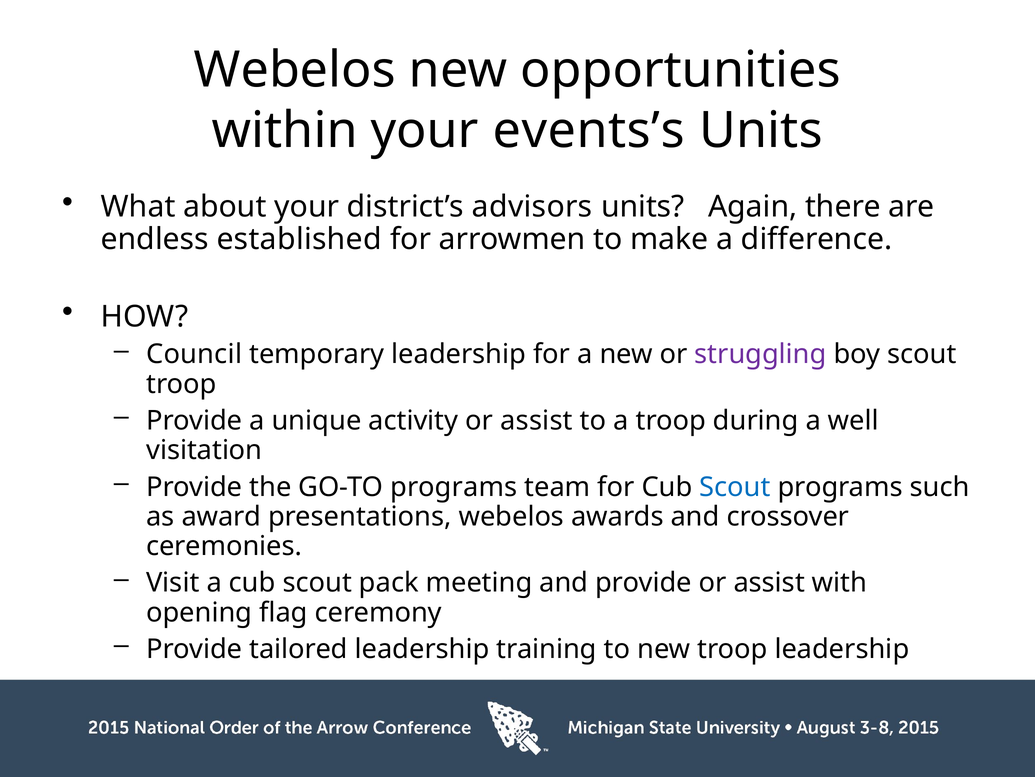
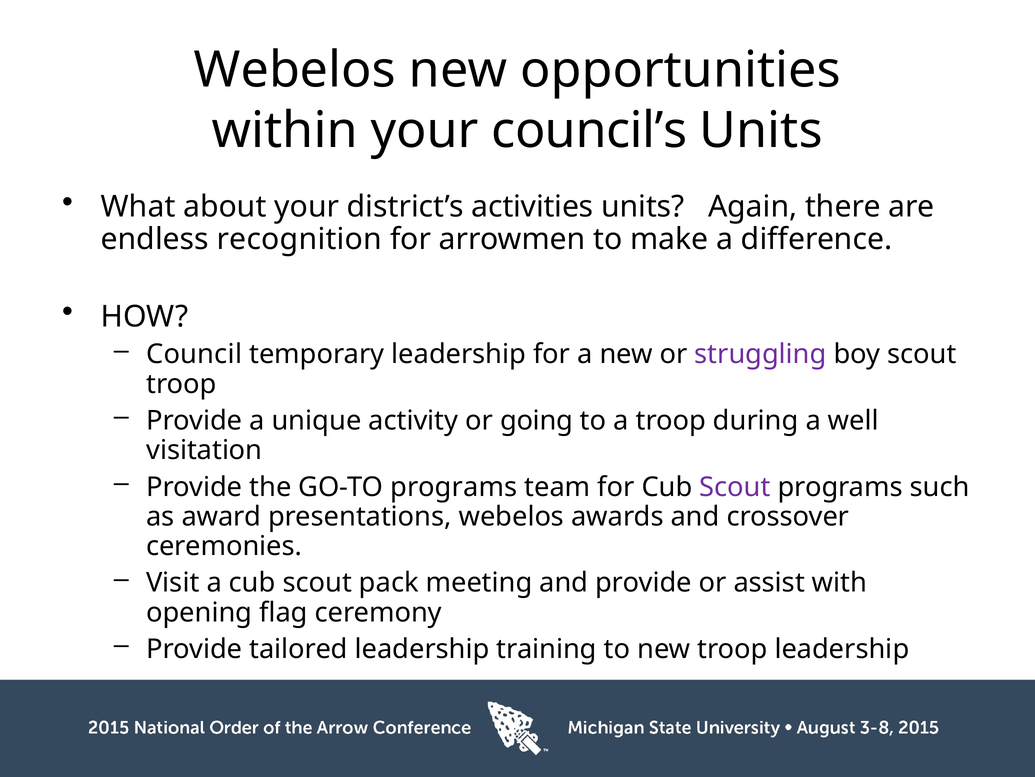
events’s: events’s -> council’s
advisors: advisors -> activities
established: established -> recognition
activity or assist: assist -> going
Scout at (735, 487) colour: blue -> purple
